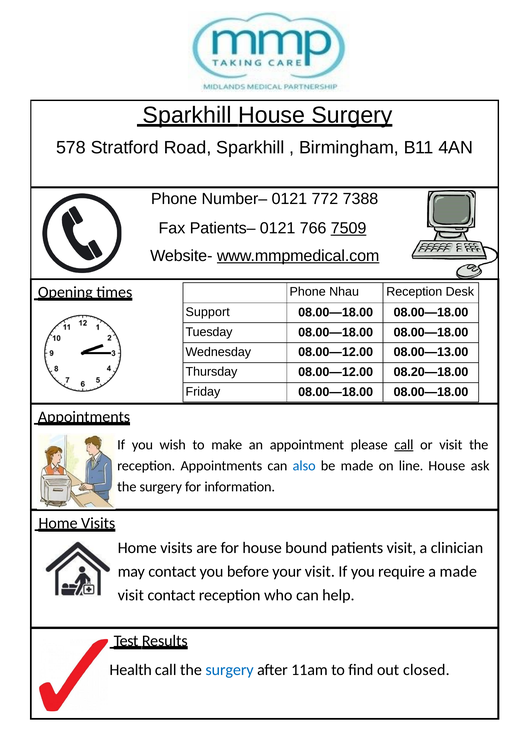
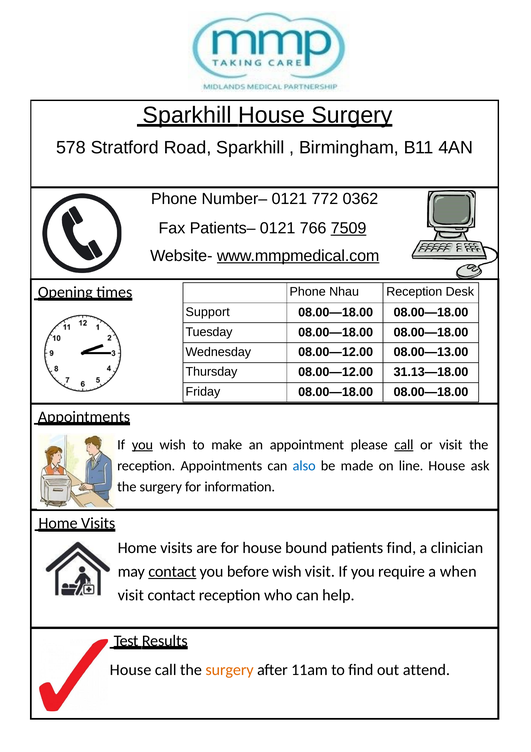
7388: 7388 -> 0362
08.20—18.00: 08.20—18.00 -> 31.13—18.00
you at (142, 444) underline: none -> present
patients visit: visit -> find
contact at (172, 571) underline: none -> present
before your: your -> wish
a made: made -> when
Health at (131, 669): Health -> House
surgery at (230, 669) colour: blue -> orange
closed: closed -> attend
